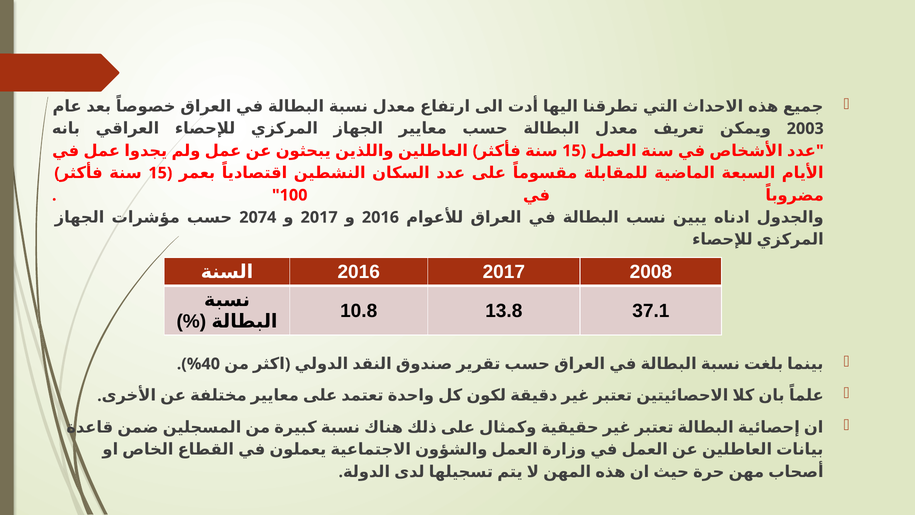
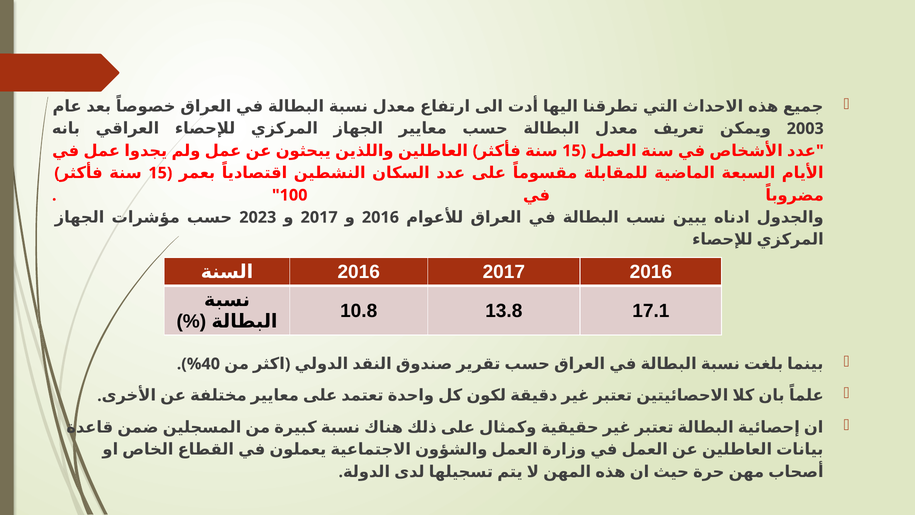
2074: 2074 -> 2023
2017 2008: 2008 -> 2016
37.1: 37.1 -> 17.1
